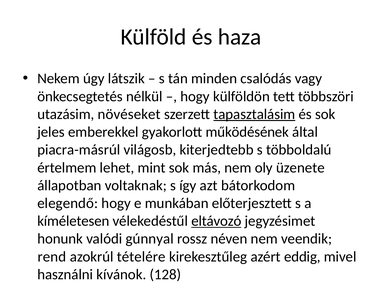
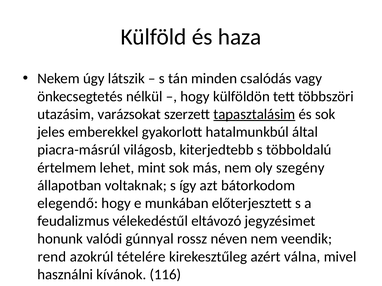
növéseket: növéseket -> varázsokat
működésének: működésének -> hatalmunkbúl
üzenete: üzenete -> szegény
kíméletesen: kíméletesen -> feudalizmus
eltávozó underline: present -> none
eddig: eddig -> válna
128: 128 -> 116
